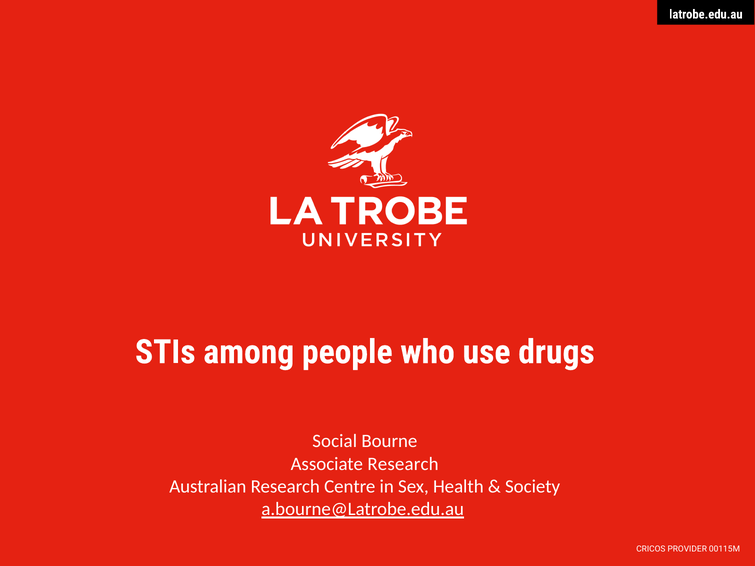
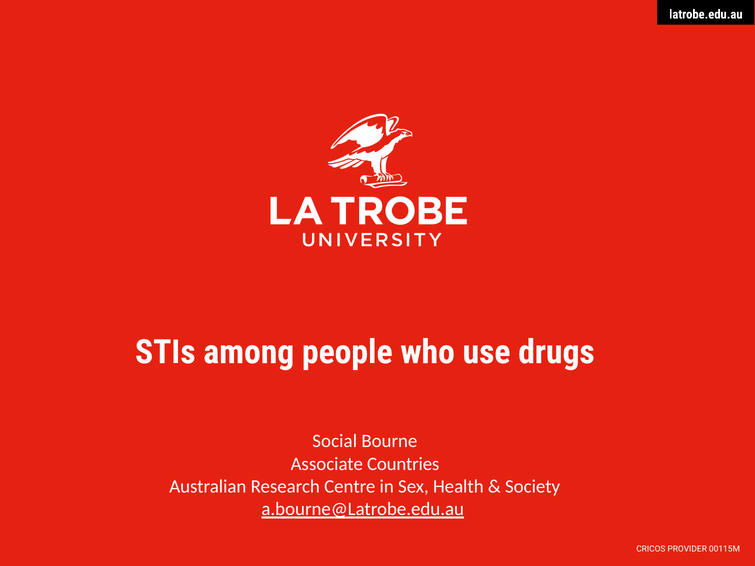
Associate Research: Research -> Countries
